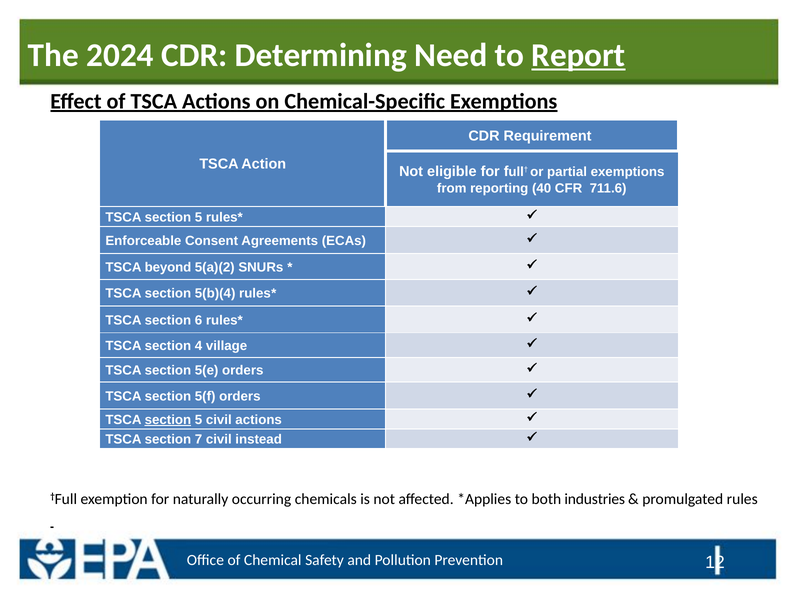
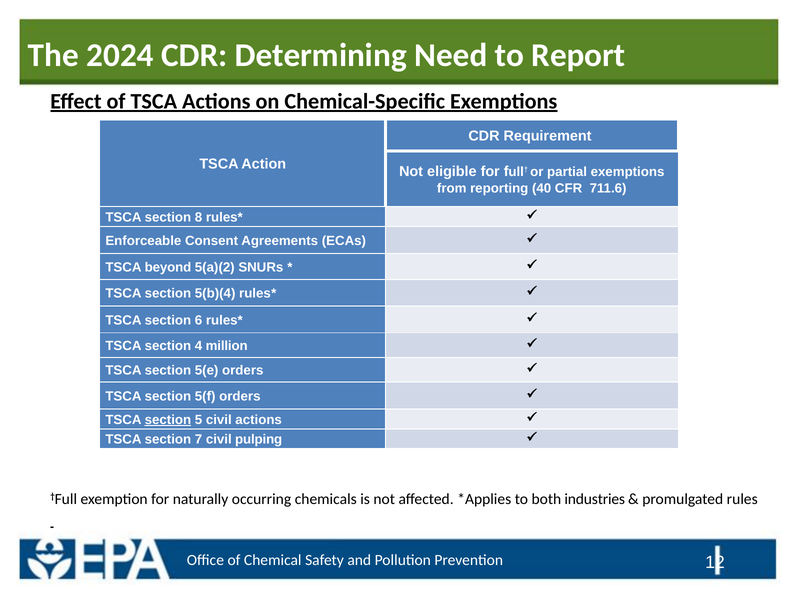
Report underline: present -> none
5 at (199, 218): 5 -> 8
village: village -> million
instead: instead -> pulping
